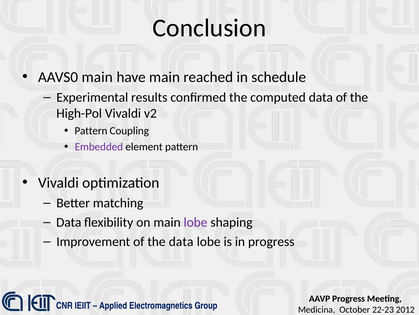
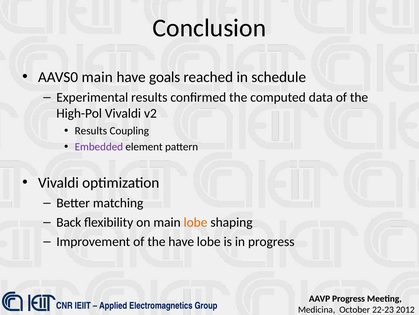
have main: main -> goals
Pattern at (91, 131): Pattern -> Results
Data at (69, 222): Data -> Back
lobe at (196, 222) colour: purple -> orange
the data: data -> have
